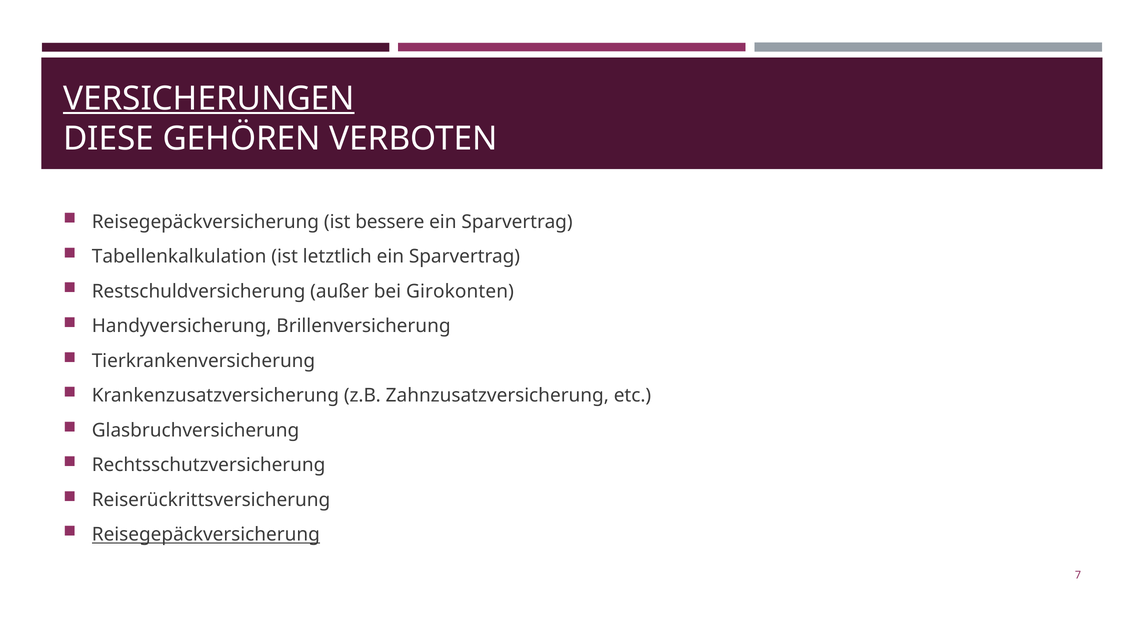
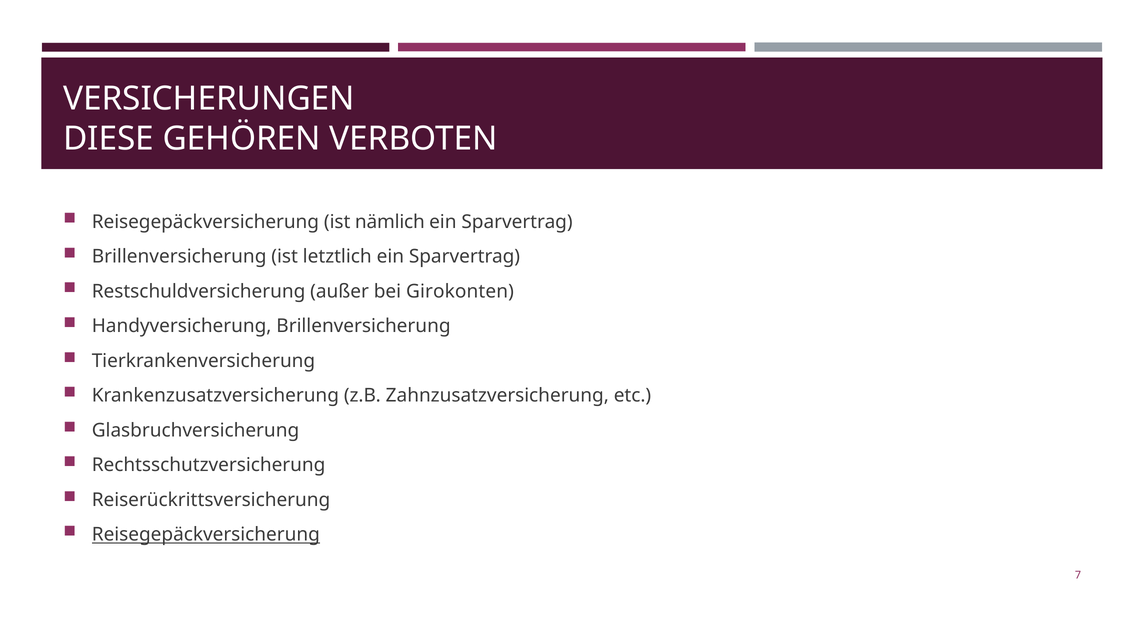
VERSICHERUNGEN underline: present -> none
bessere: bessere -> nämlich
Tabellenkalkulation at (179, 257): Tabellenkalkulation -> Brillenversicherung
